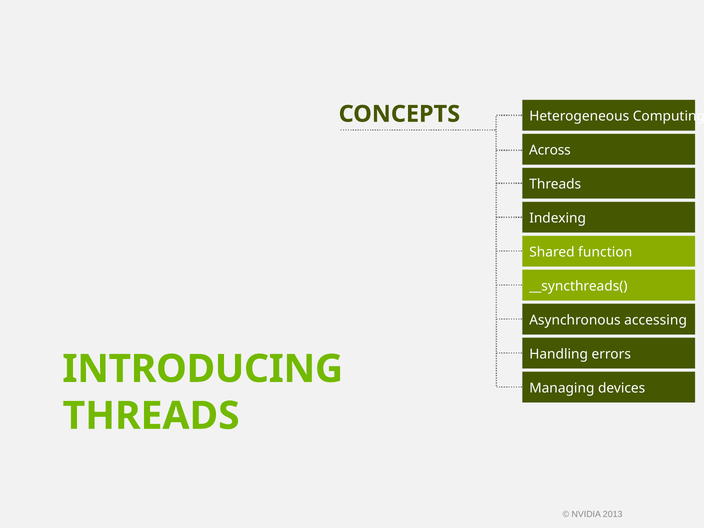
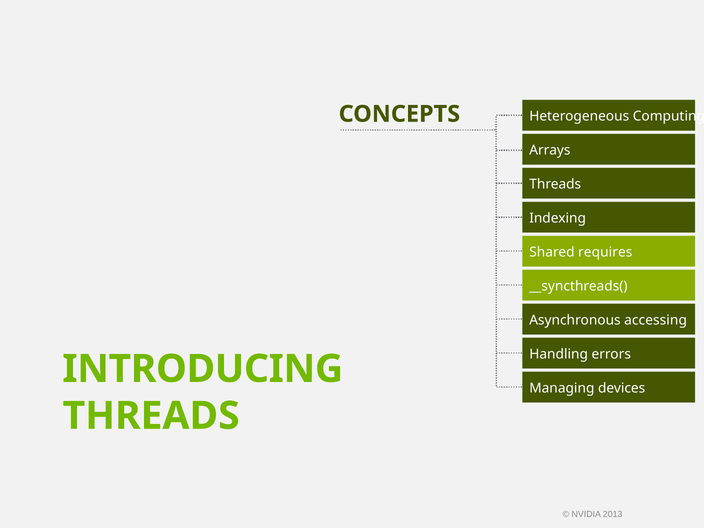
Across: Across -> Arrays
function: function -> requires
